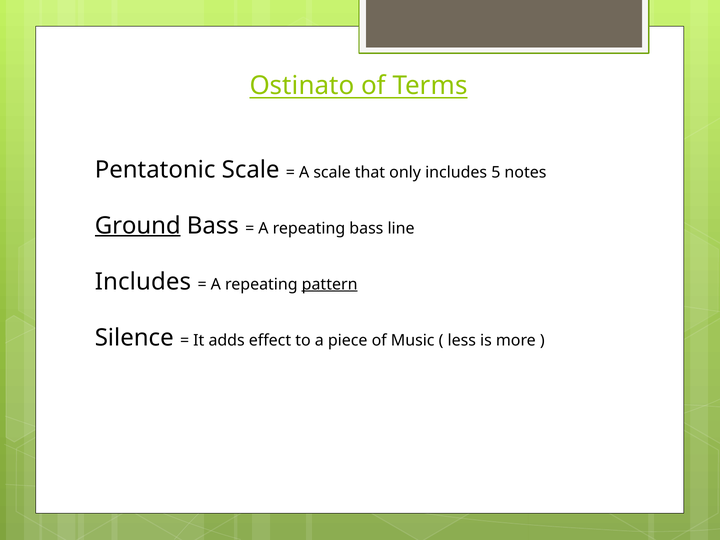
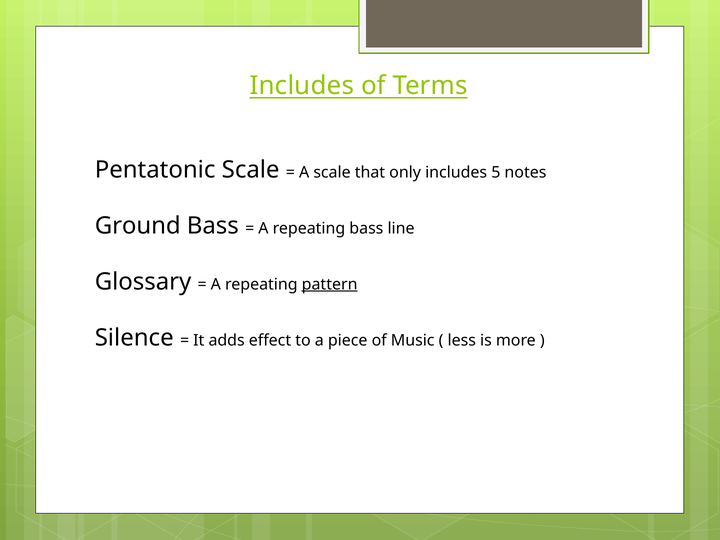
Ostinato at (302, 86): Ostinato -> Includes
Ground underline: present -> none
Includes at (143, 282): Includes -> Glossary
